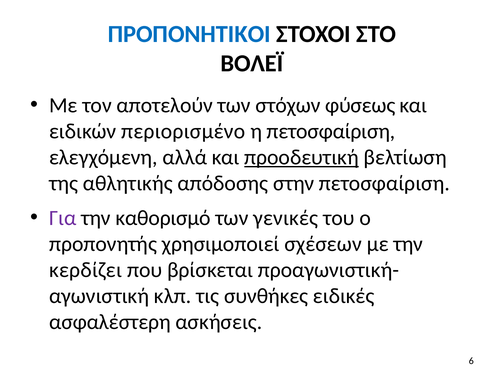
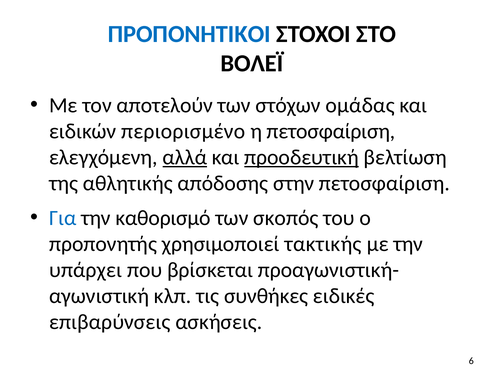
φύσεως: φύσεως -> ομάδας
αλλά underline: none -> present
Για colour: purple -> blue
γενικές: γενικές -> σκοπός
σχέσεων: σχέσεων -> τακτικής
κερδίζει: κερδίζει -> υπάρχει
ασφαλέστερη: ασφαλέστερη -> επιβαρύνσεις
